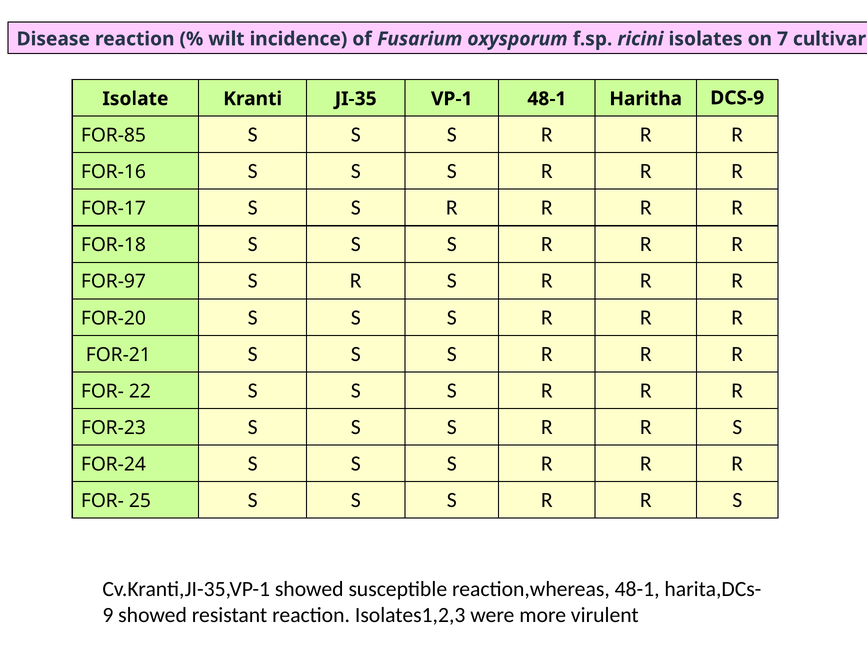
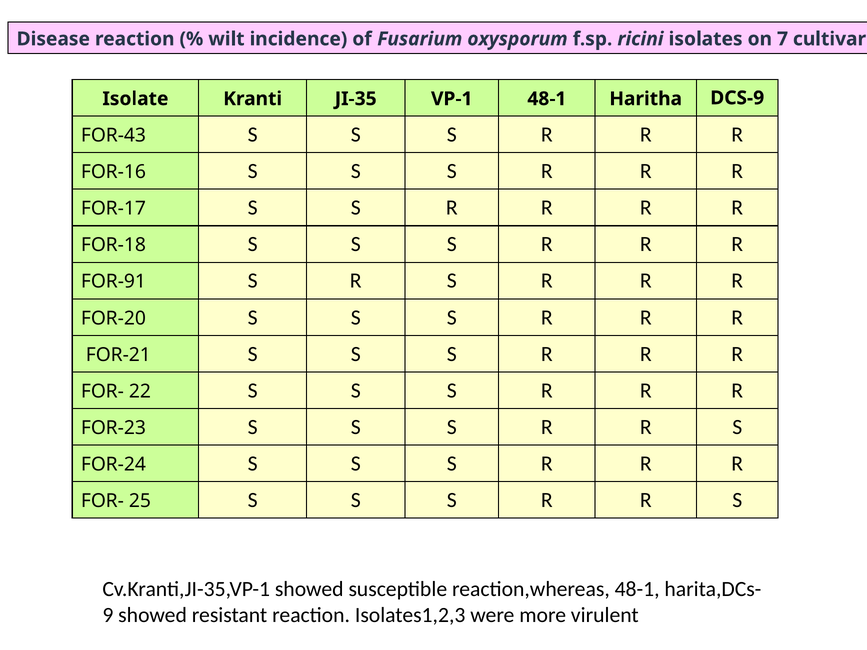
FOR-85: FOR-85 -> FOR-43
FOR-97: FOR-97 -> FOR-91
